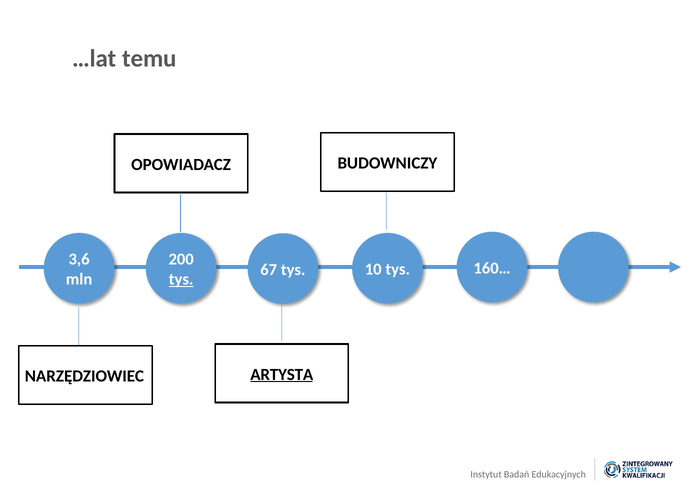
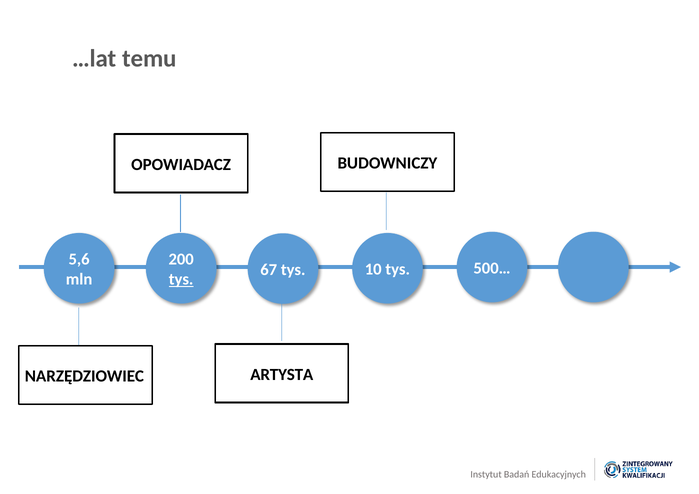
3,6: 3,6 -> 5,6
160…: 160… -> 500…
ARTYSTA underline: present -> none
